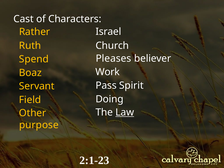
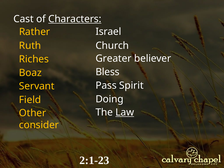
Characters underline: none -> present
Pleases: Pleases -> Greater
Spend: Spend -> Riches
Work: Work -> Bless
purpose: purpose -> consider
